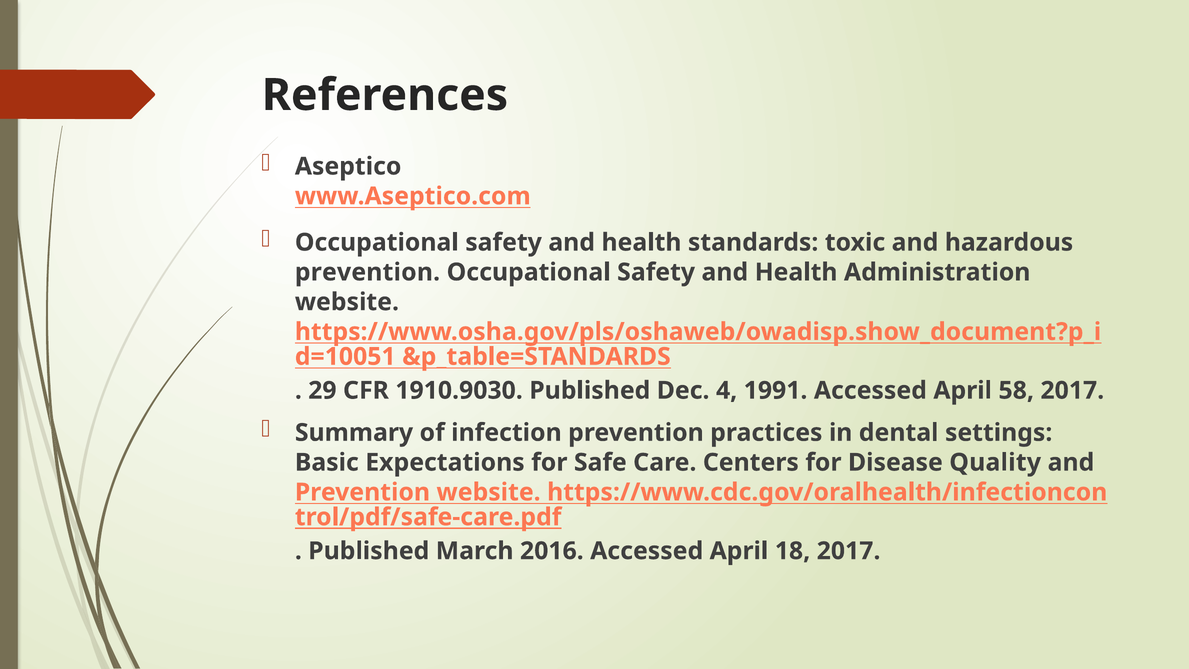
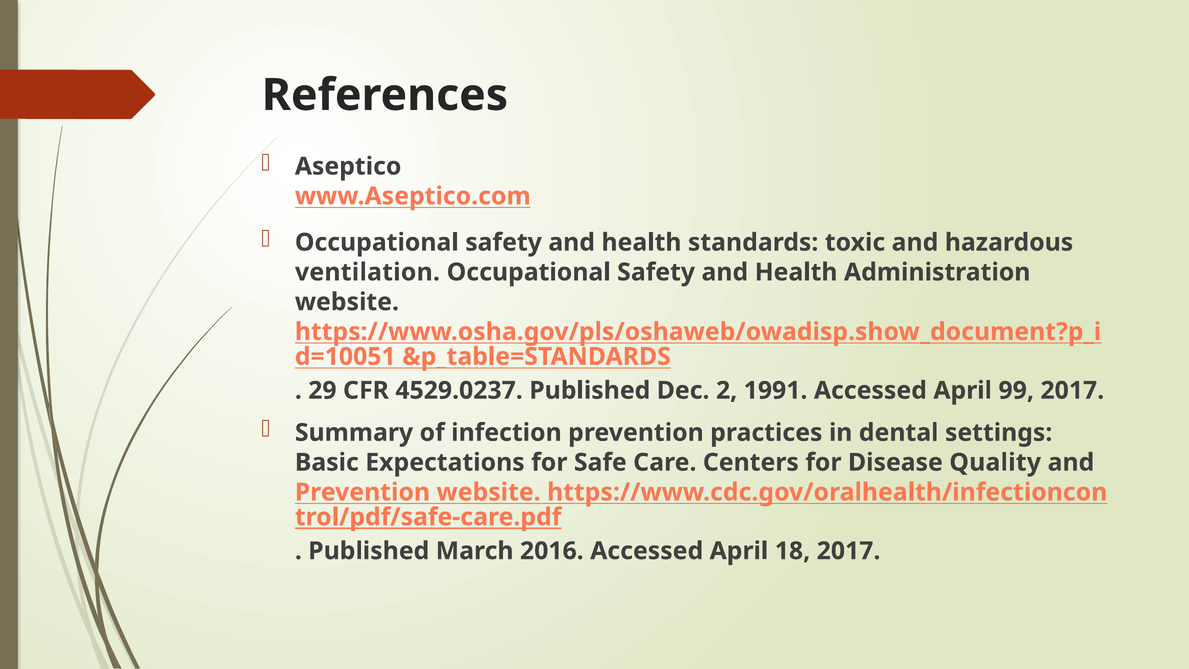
prevention at (367, 272): prevention -> ventilation
1910.9030: 1910.9030 -> 4529.0237
4: 4 -> 2
58: 58 -> 99
